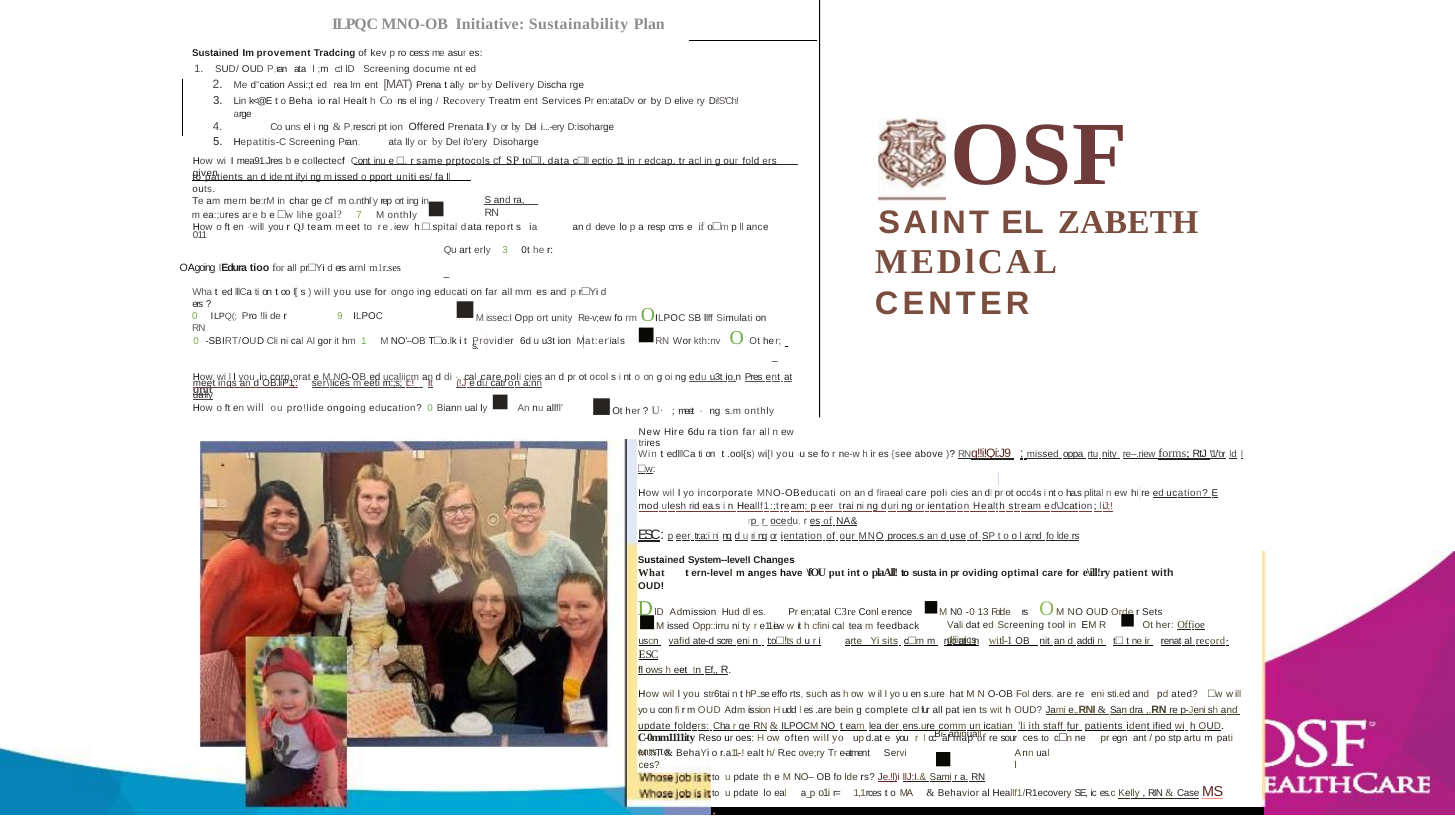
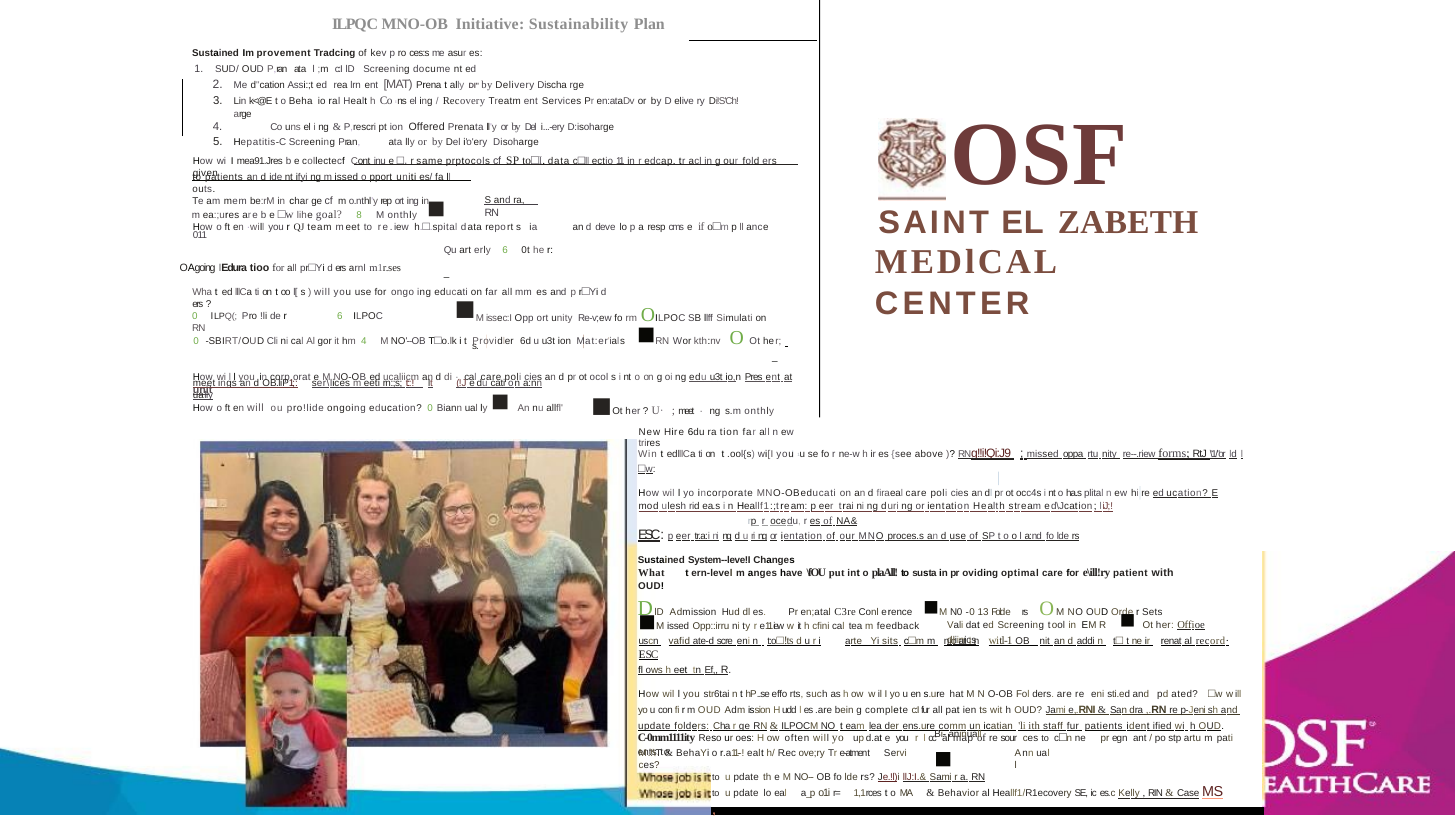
7: 7 -> 8
erly 3: 3 -> 6
r 9: 9 -> 6
hm 1: 1 -> 4
